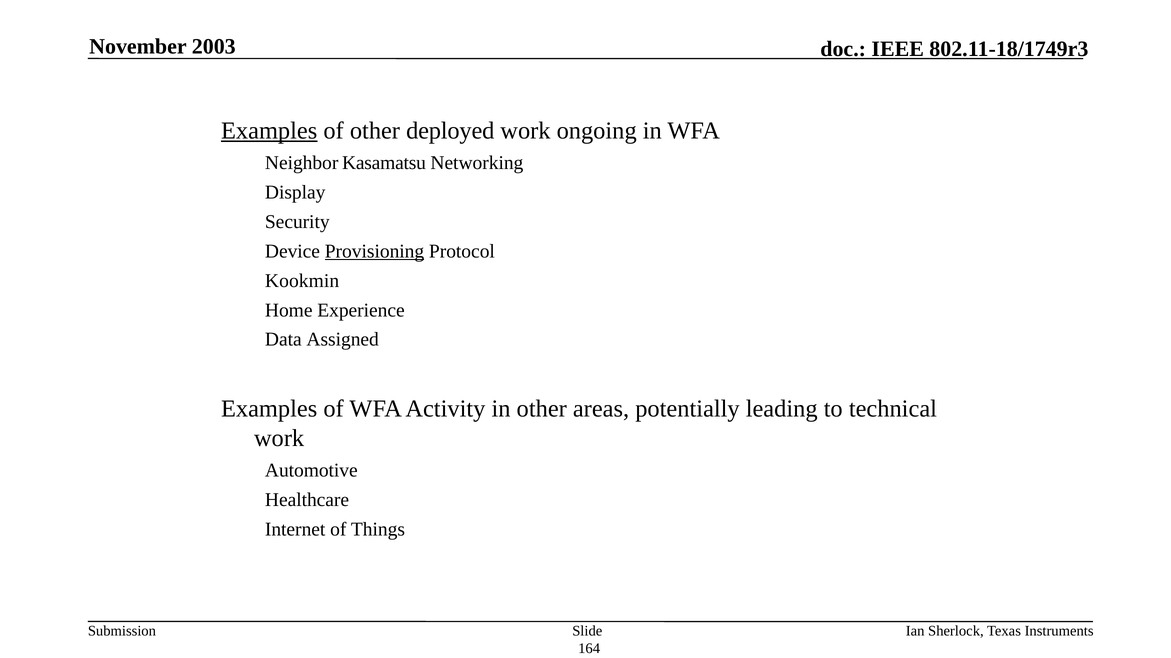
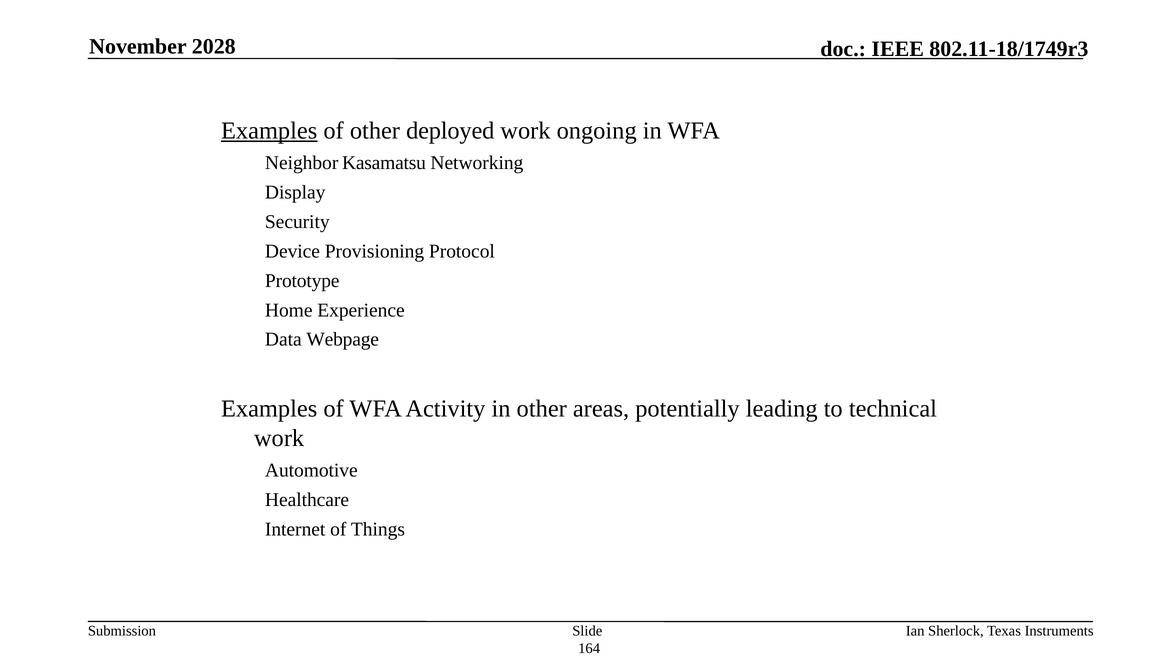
2003: 2003 -> 2028
Provisioning underline: present -> none
Kookmin: Kookmin -> Prototype
Assigned: Assigned -> Webpage
